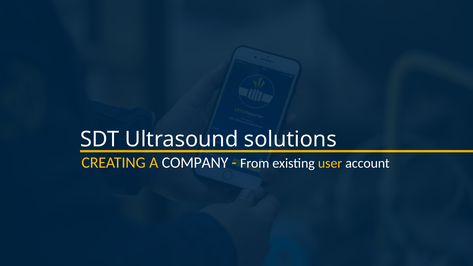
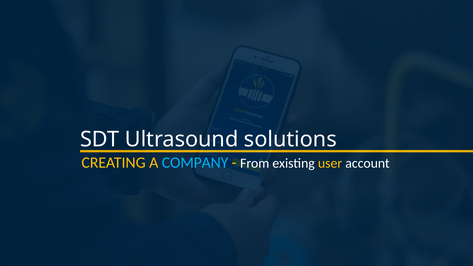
COMPANY colour: white -> light blue
